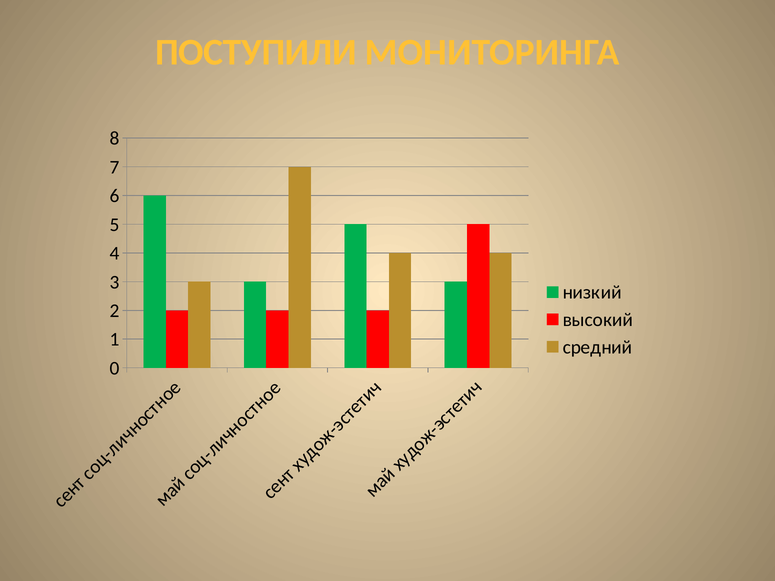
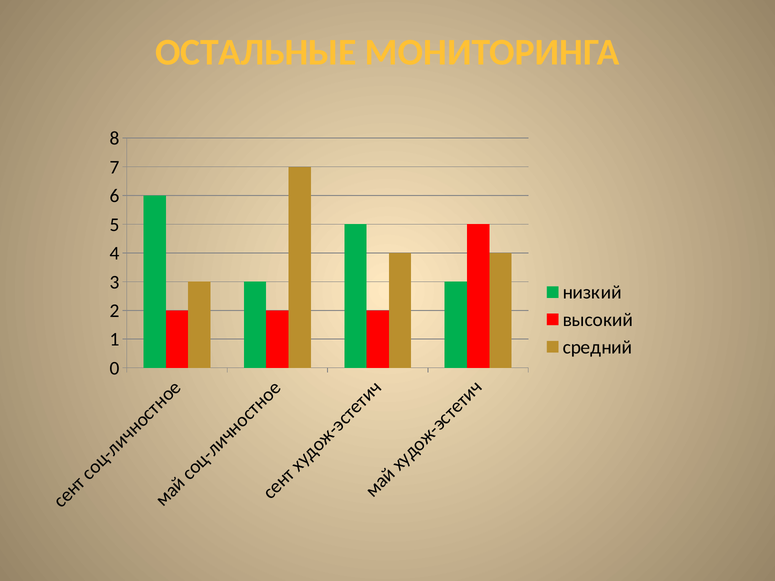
ПОСТУПИЛИ: ПОСТУПИЛИ -> ОСТАЛЬНЫЕ
